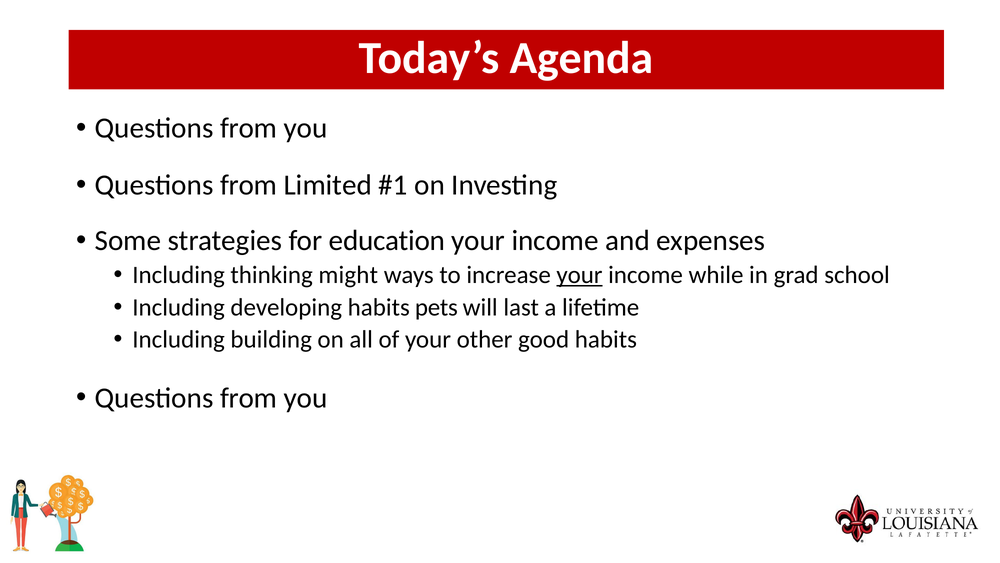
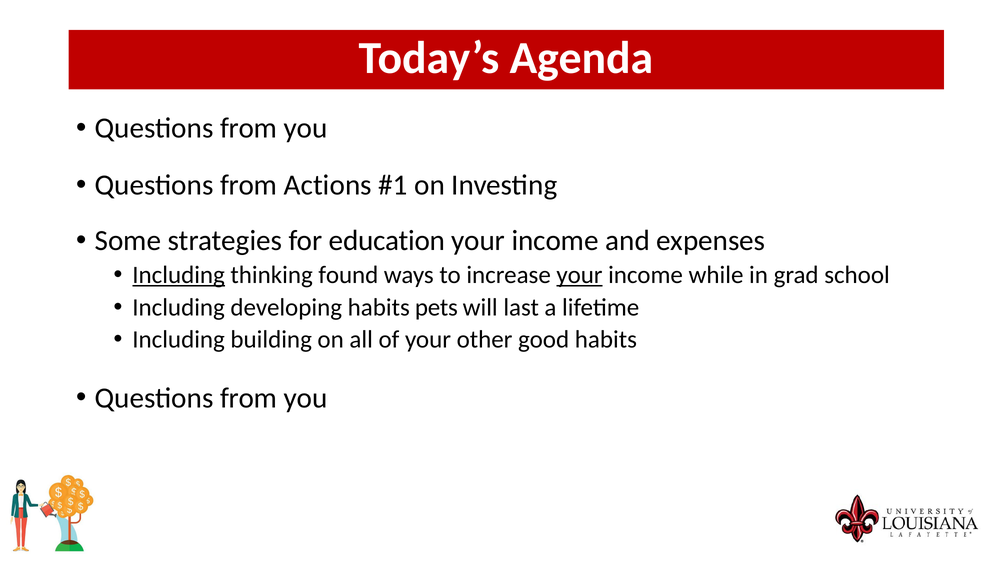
Limited: Limited -> Actions
Including at (179, 275) underline: none -> present
might: might -> found
